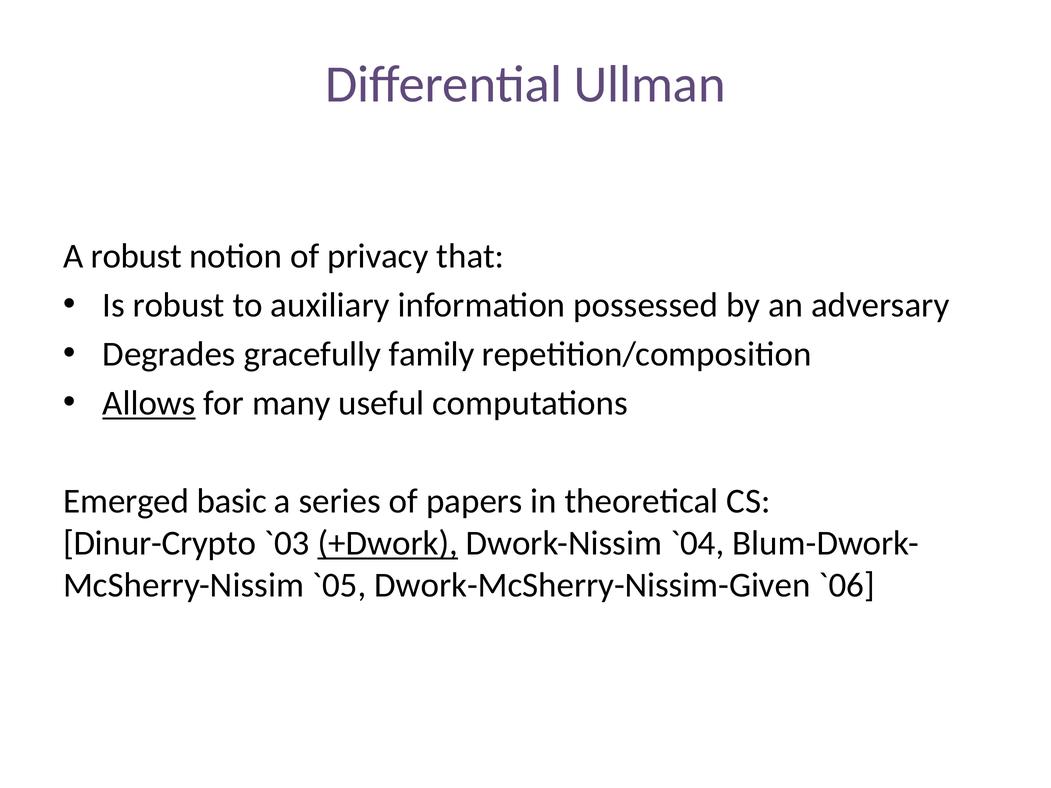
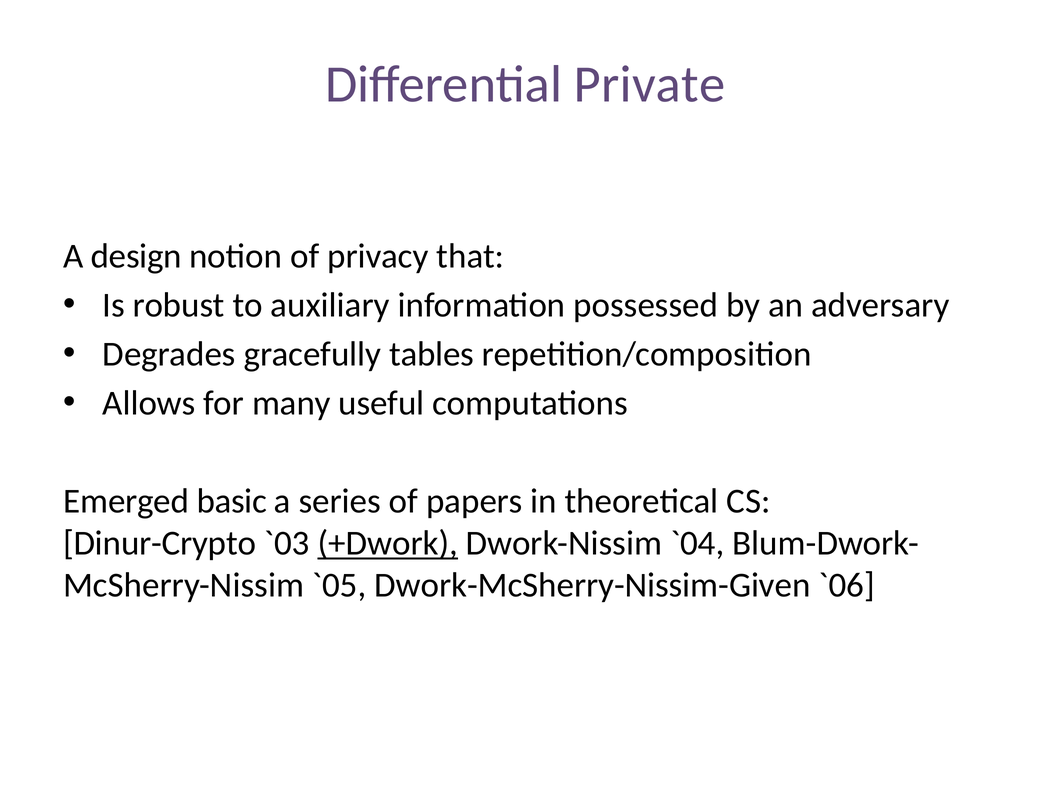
Ullman: Ullman -> Private
A robust: robust -> design
family: family -> tables
Allows underline: present -> none
